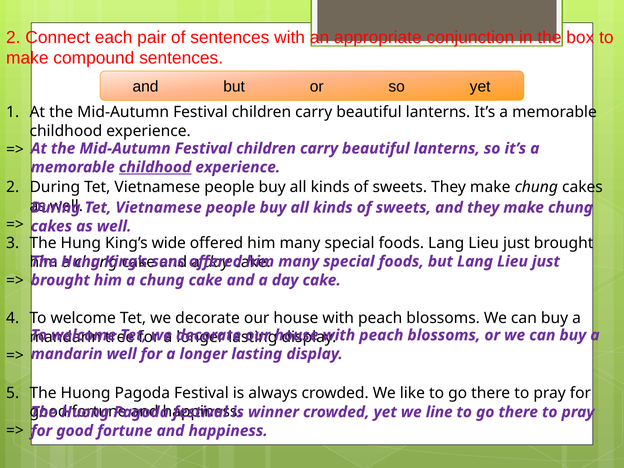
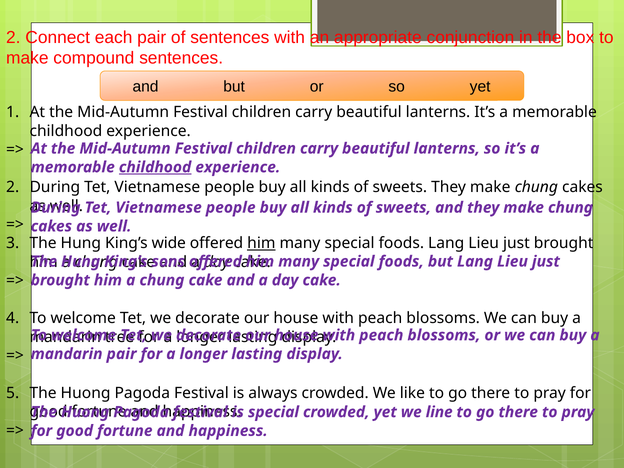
him at (261, 243) underline: none -> present
mandarin well: well -> pair
winner at (273, 412): winner -> special
